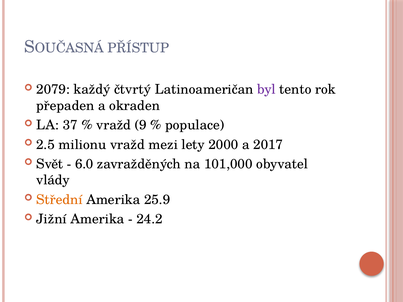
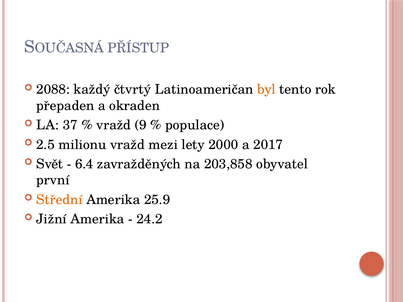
2079: 2079 -> 2088
byl colour: purple -> orange
6.0: 6.0 -> 6.4
101,000: 101,000 -> 203,858
vlády: vlády -> první
